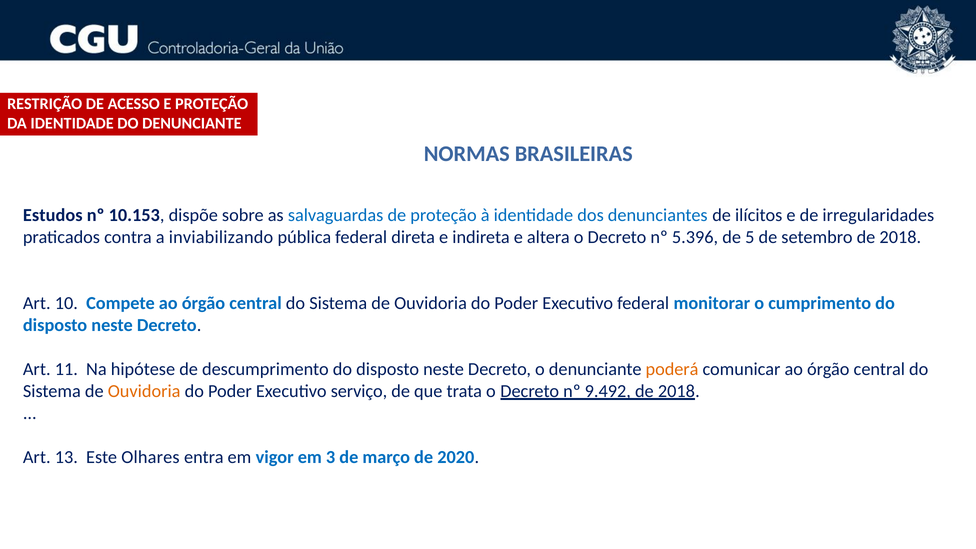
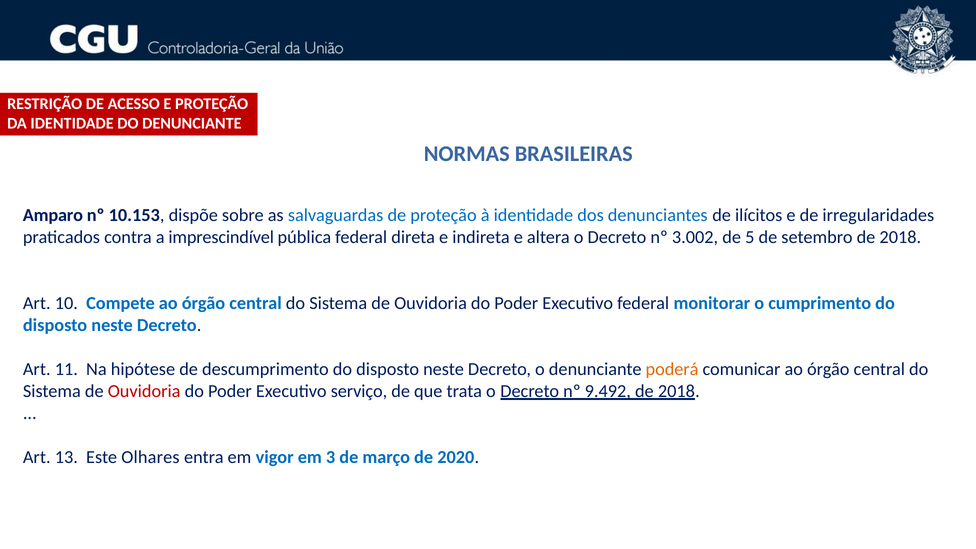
Estudos: Estudos -> Amparo
inviabilizando: inviabilizando -> imprescindível
5.396: 5.396 -> 3.002
Ouvidoria at (144, 391) colour: orange -> red
